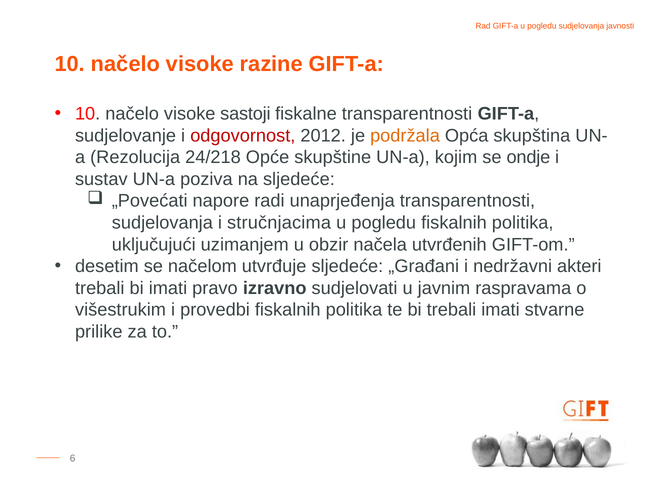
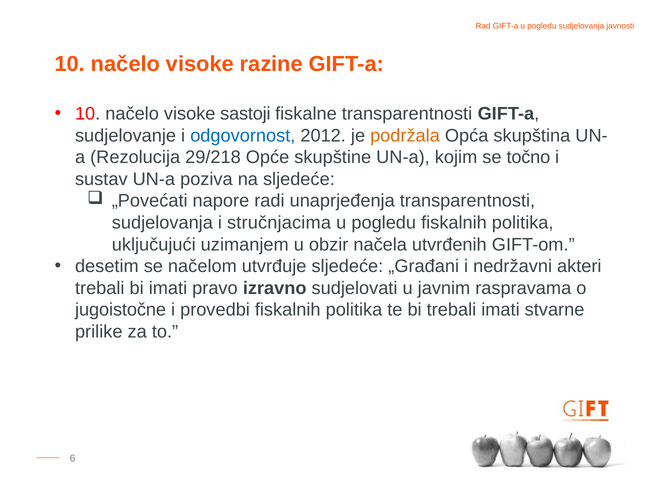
odgovornost colour: red -> blue
24/218: 24/218 -> 29/218
ondje: ondje -> točno
višestrukim: višestrukim -> jugoistočne
